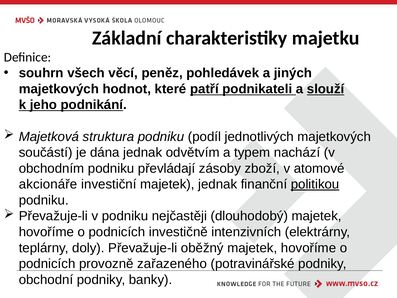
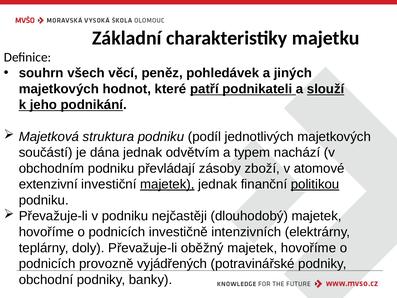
akcionáře: akcionáře -> extenzivní
majetek at (167, 184) underline: none -> present
zařazeného: zařazeného -> vyjádřených
